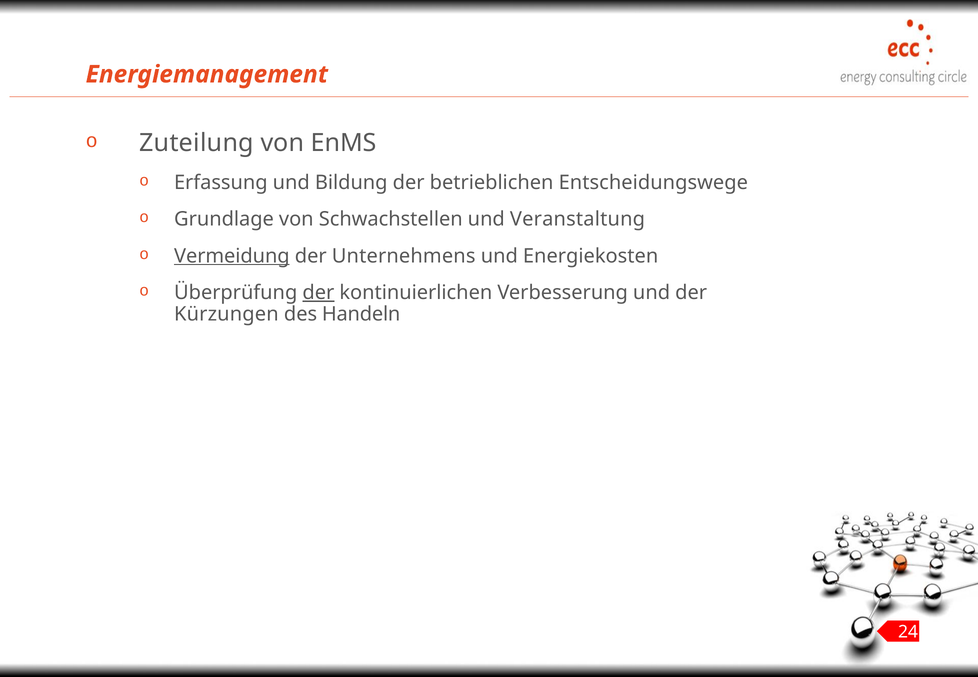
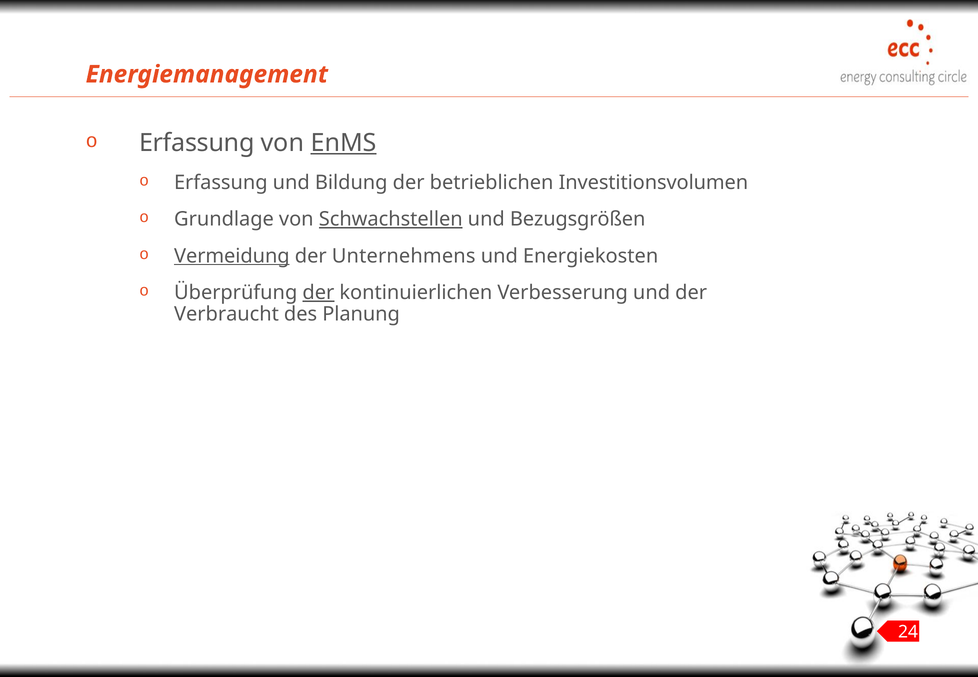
Zuteilung at (197, 143): Zuteilung -> Erfassung
EnMS underline: none -> present
Entscheidungswege: Entscheidungswege -> Investitionsvolumen
Schwachstellen underline: none -> present
Veranstaltung: Veranstaltung -> Bezugsgrößen
Kürzungen: Kürzungen -> Verbraucht
Handeln: Handeln -> Planung
